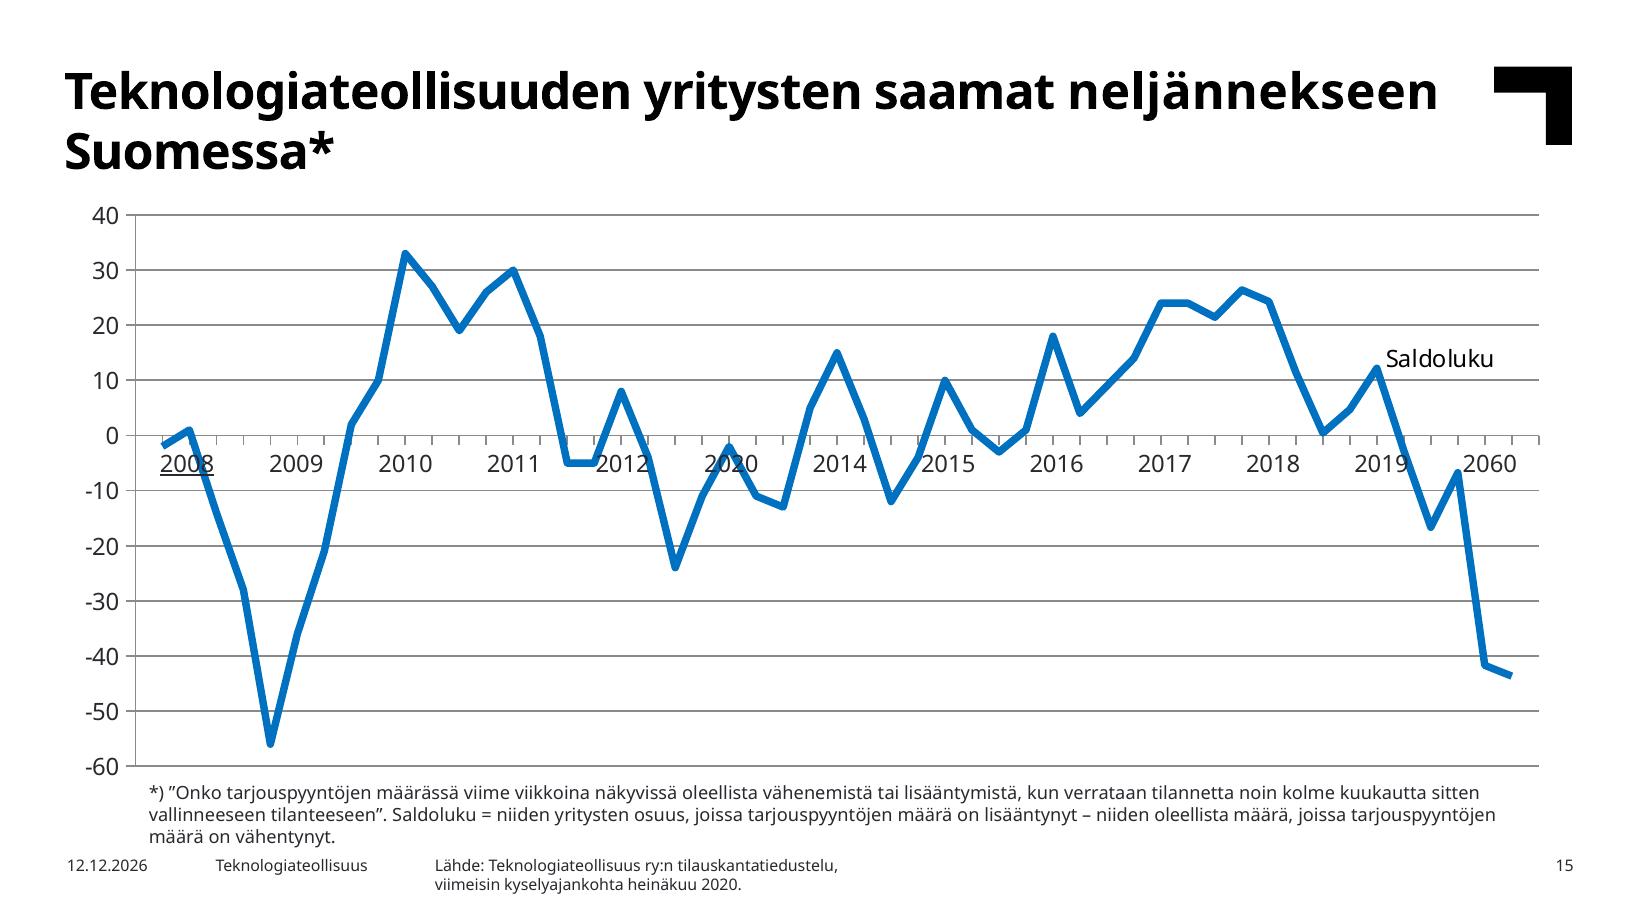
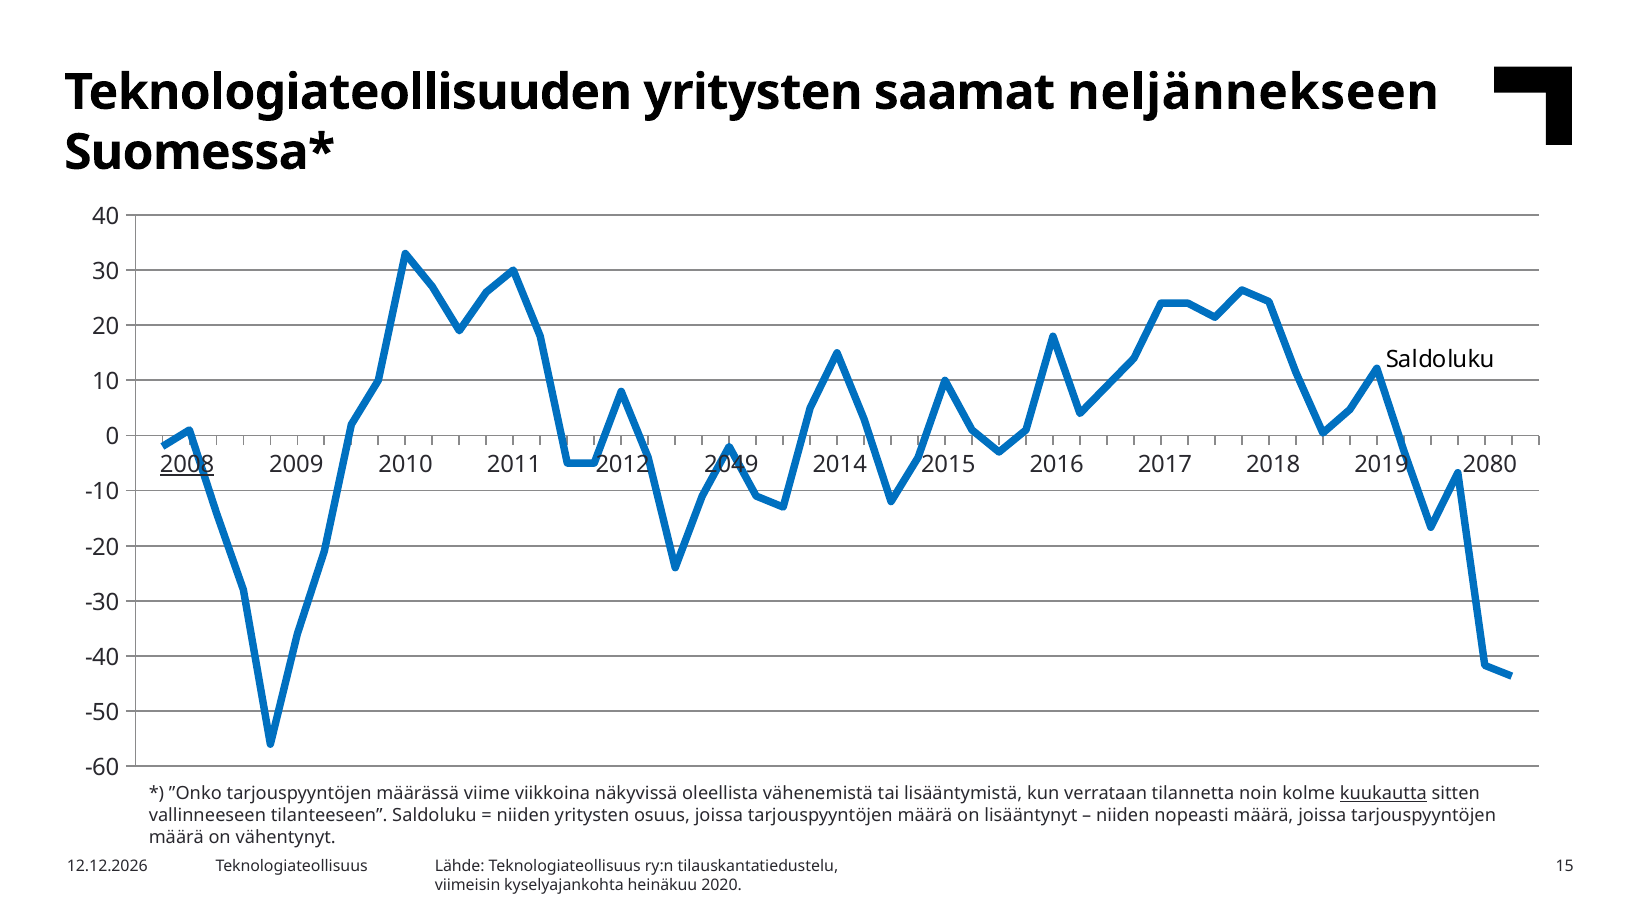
2012 2020: 2020 -> 2049
2060: 2060 -> 2080
kuukautta underline: none -> present
niiden oleellista: oleellista -> nopeasti
